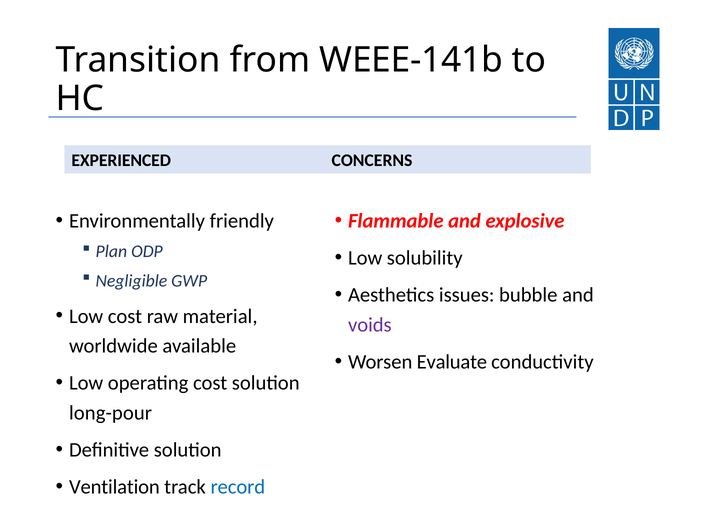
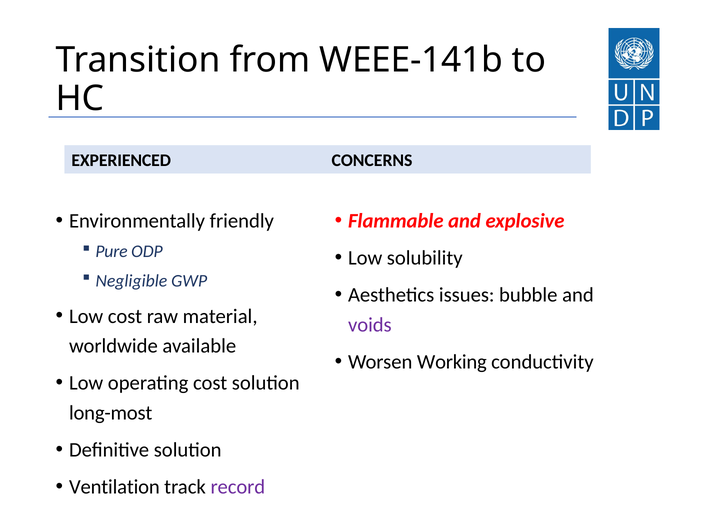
Plan: Plan -> Pure
Evaluate: Evaluate -> Working
long-pour: long-pour -> long-most
record colour: blue -> purple
